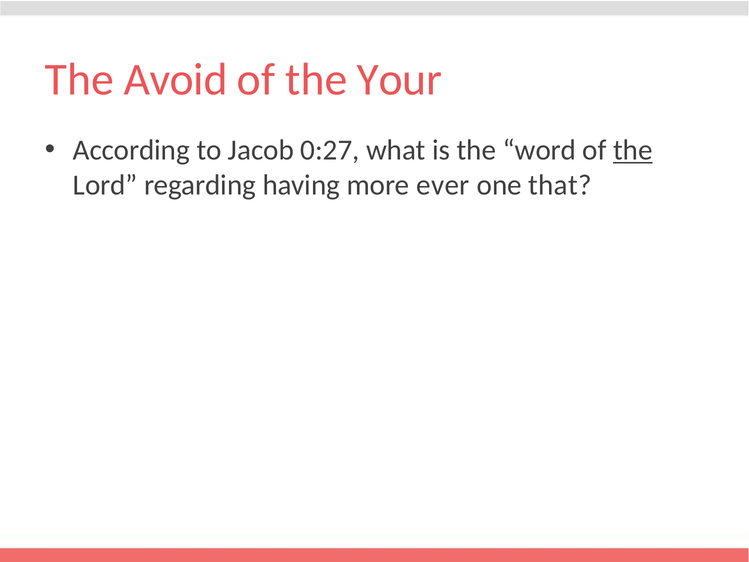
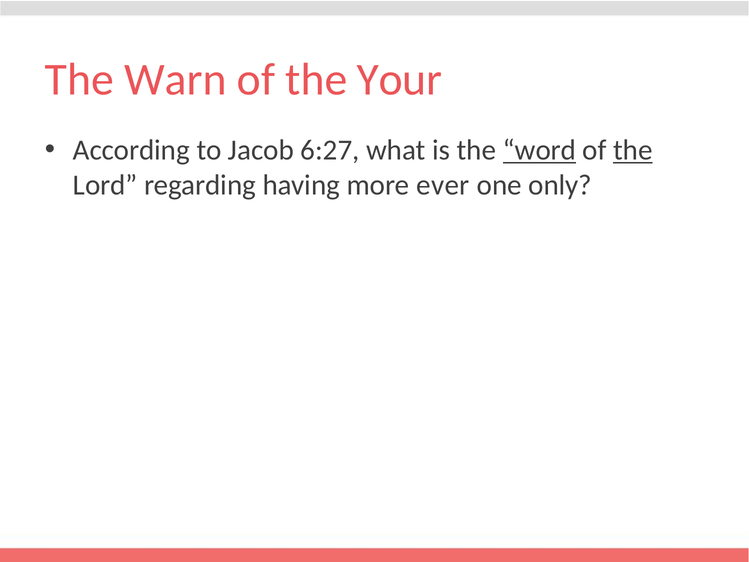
Avoid: Avoid -> Warn
0:27: 0:27 -> 6:27
word underline: none -> present
that: that -> only
